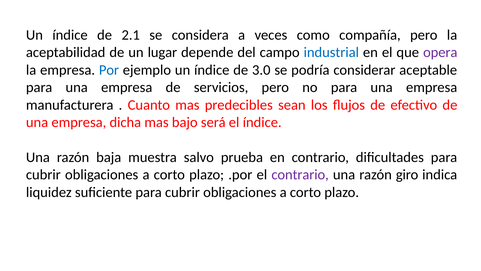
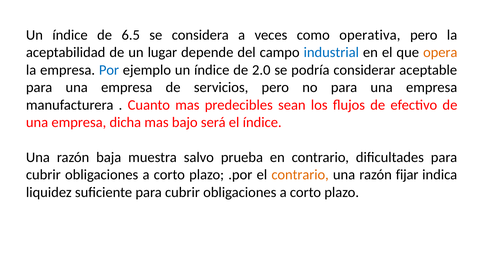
2.1: 2.1 -> 6.5
compañía: compañía -> operativa
opera colour: purple -> orange
3.0: 3.0 -> 2.0
contrario at (300, 175) colour: purple -> orange
giro: giro -> fijar
